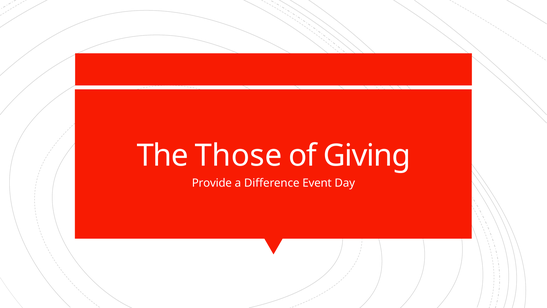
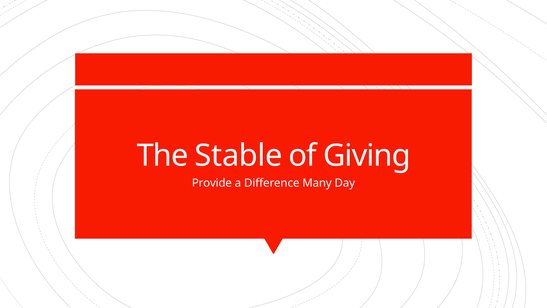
Those: Those -> Stable
Event: Event -> Many
